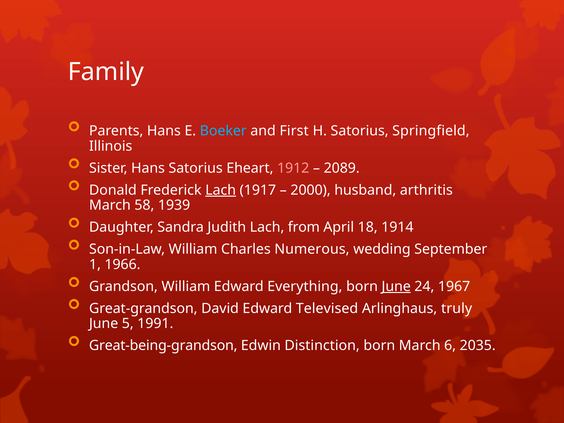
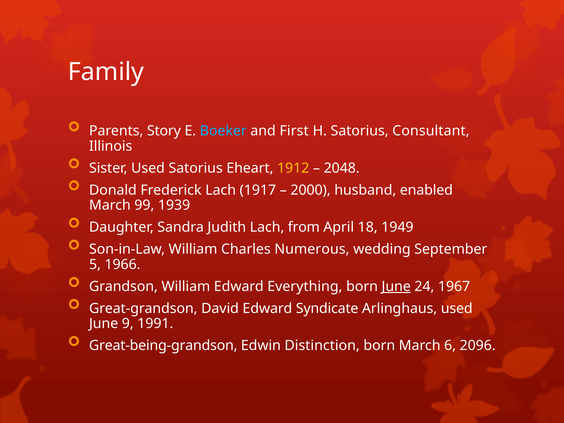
Parents Hans: Hans -> Story
Springfield: Springfield -> Consultant
Sister Hans: Hans -> Used
1912 colour: pink -> yellow
2089: 2089 -> 2048
Lach at (221, 190) underline: present -> none
arthritis: arthritis -> enabled
58: 58 -> 99
1914: 1914 -> 1949
1: 1 -> 5
Televised: Televised -> Syndicate
Arlinghaus truly: truly -> used
5: 5 -> 9
2035: 2035 -> 2096
